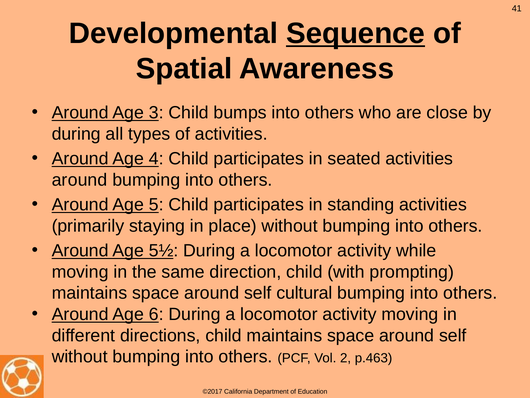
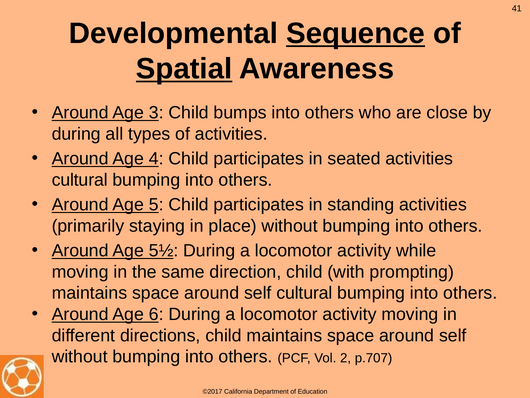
Spatial underline: none -> present
around at (80, 180): around -> cultural
p.463: p.463 -> p.707
